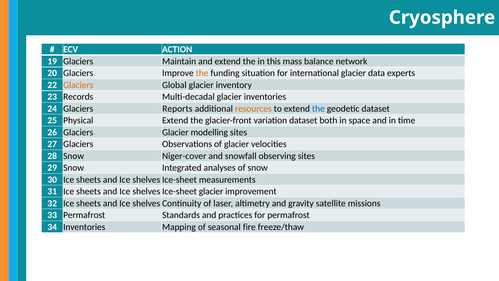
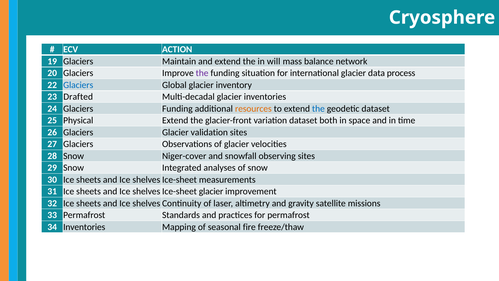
this: this -> will
the at (202, 73) colour: orange -> purple
experts: experts -> process
Glaciers at (78, 85) colour: orange -> blue
Records: Records -> Drafted
Glaciers Reports: Reports -> Funding
modelling: modelling -> validation
